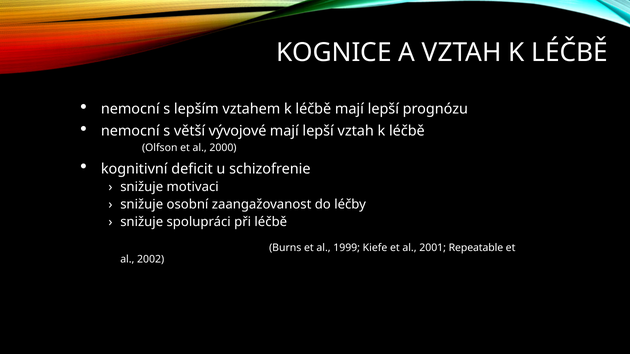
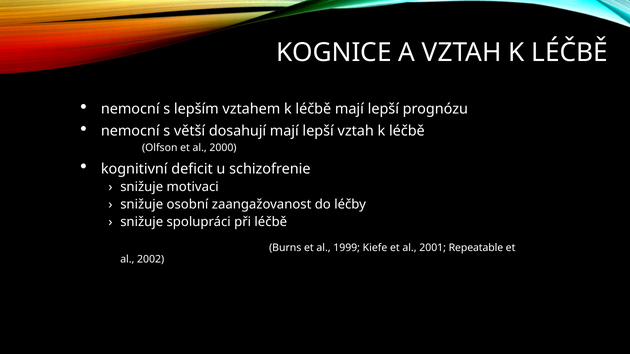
vývojové: vývojové -> dosahují
